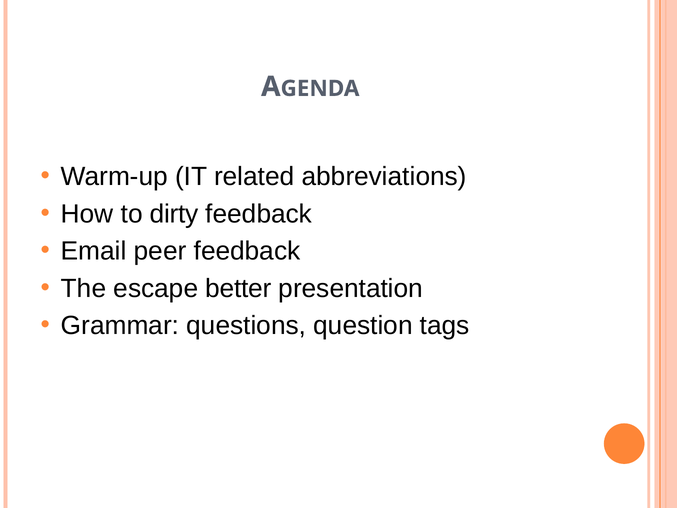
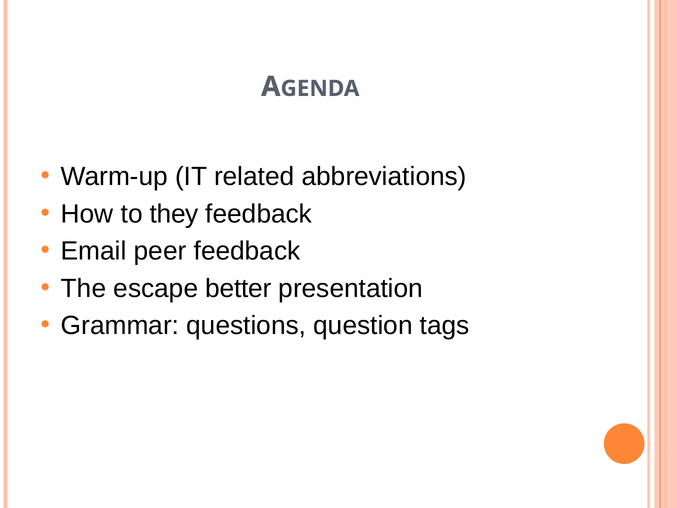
dirty: dirty -> they
